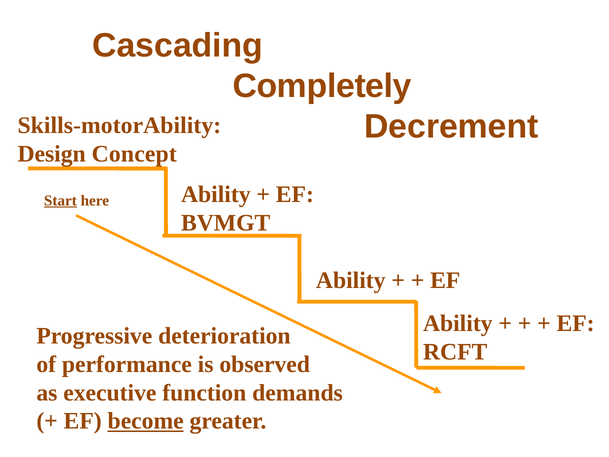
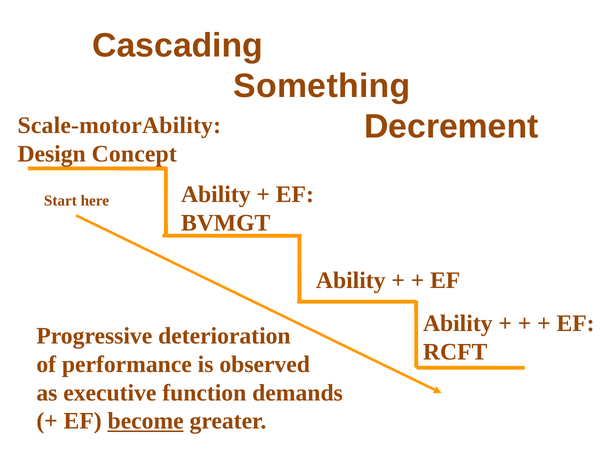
Completely: Completely -> Something
Skills-motorAbility: Skills-motorAbility -> Scale-motorAbility
Start underline: present -> none
